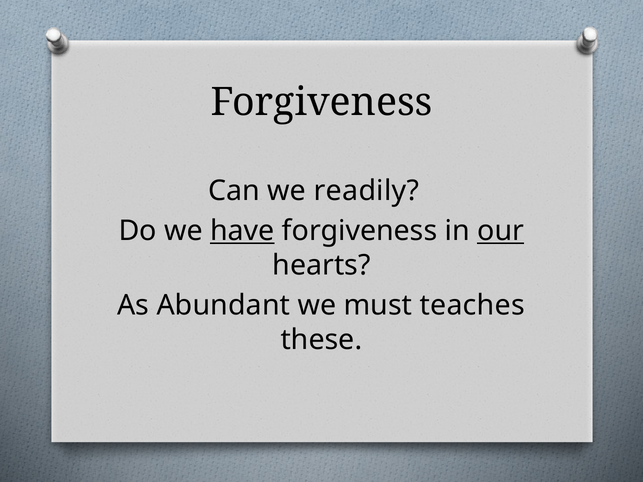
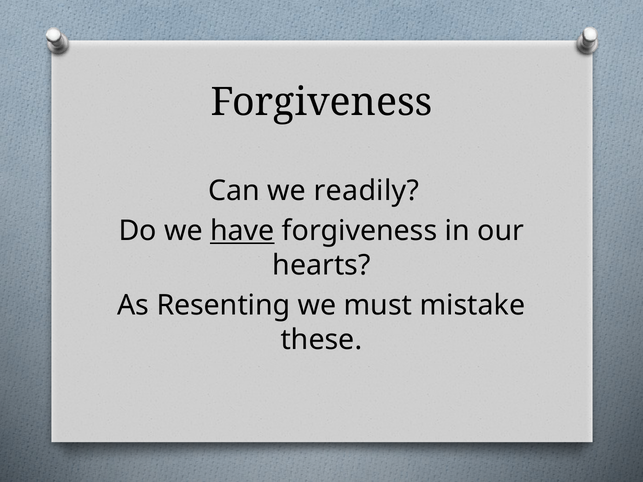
our underline: present -> none
Abundant: Abundant -> Resenting
teaches: teaches -> mistake
